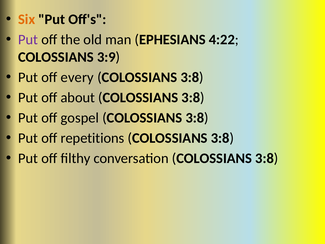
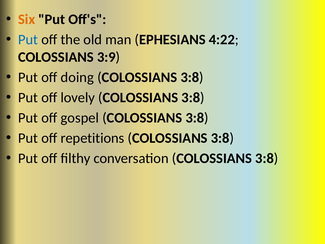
Put at (28, 40) colour: purple -> blue
every: every -> doing
about: about -> lovely
